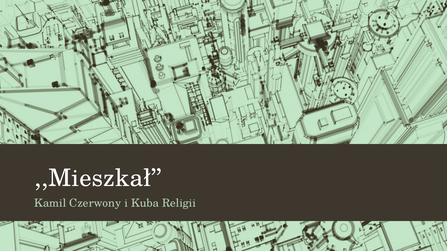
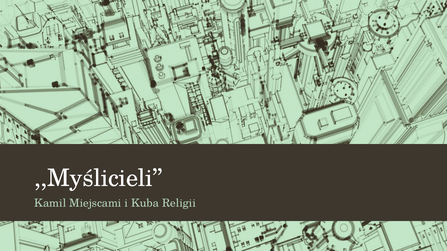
,,Mieszkał: ,,Mieszkał -> ,,Myślicieli
Czerwony: Czerwony -> Miejscami
